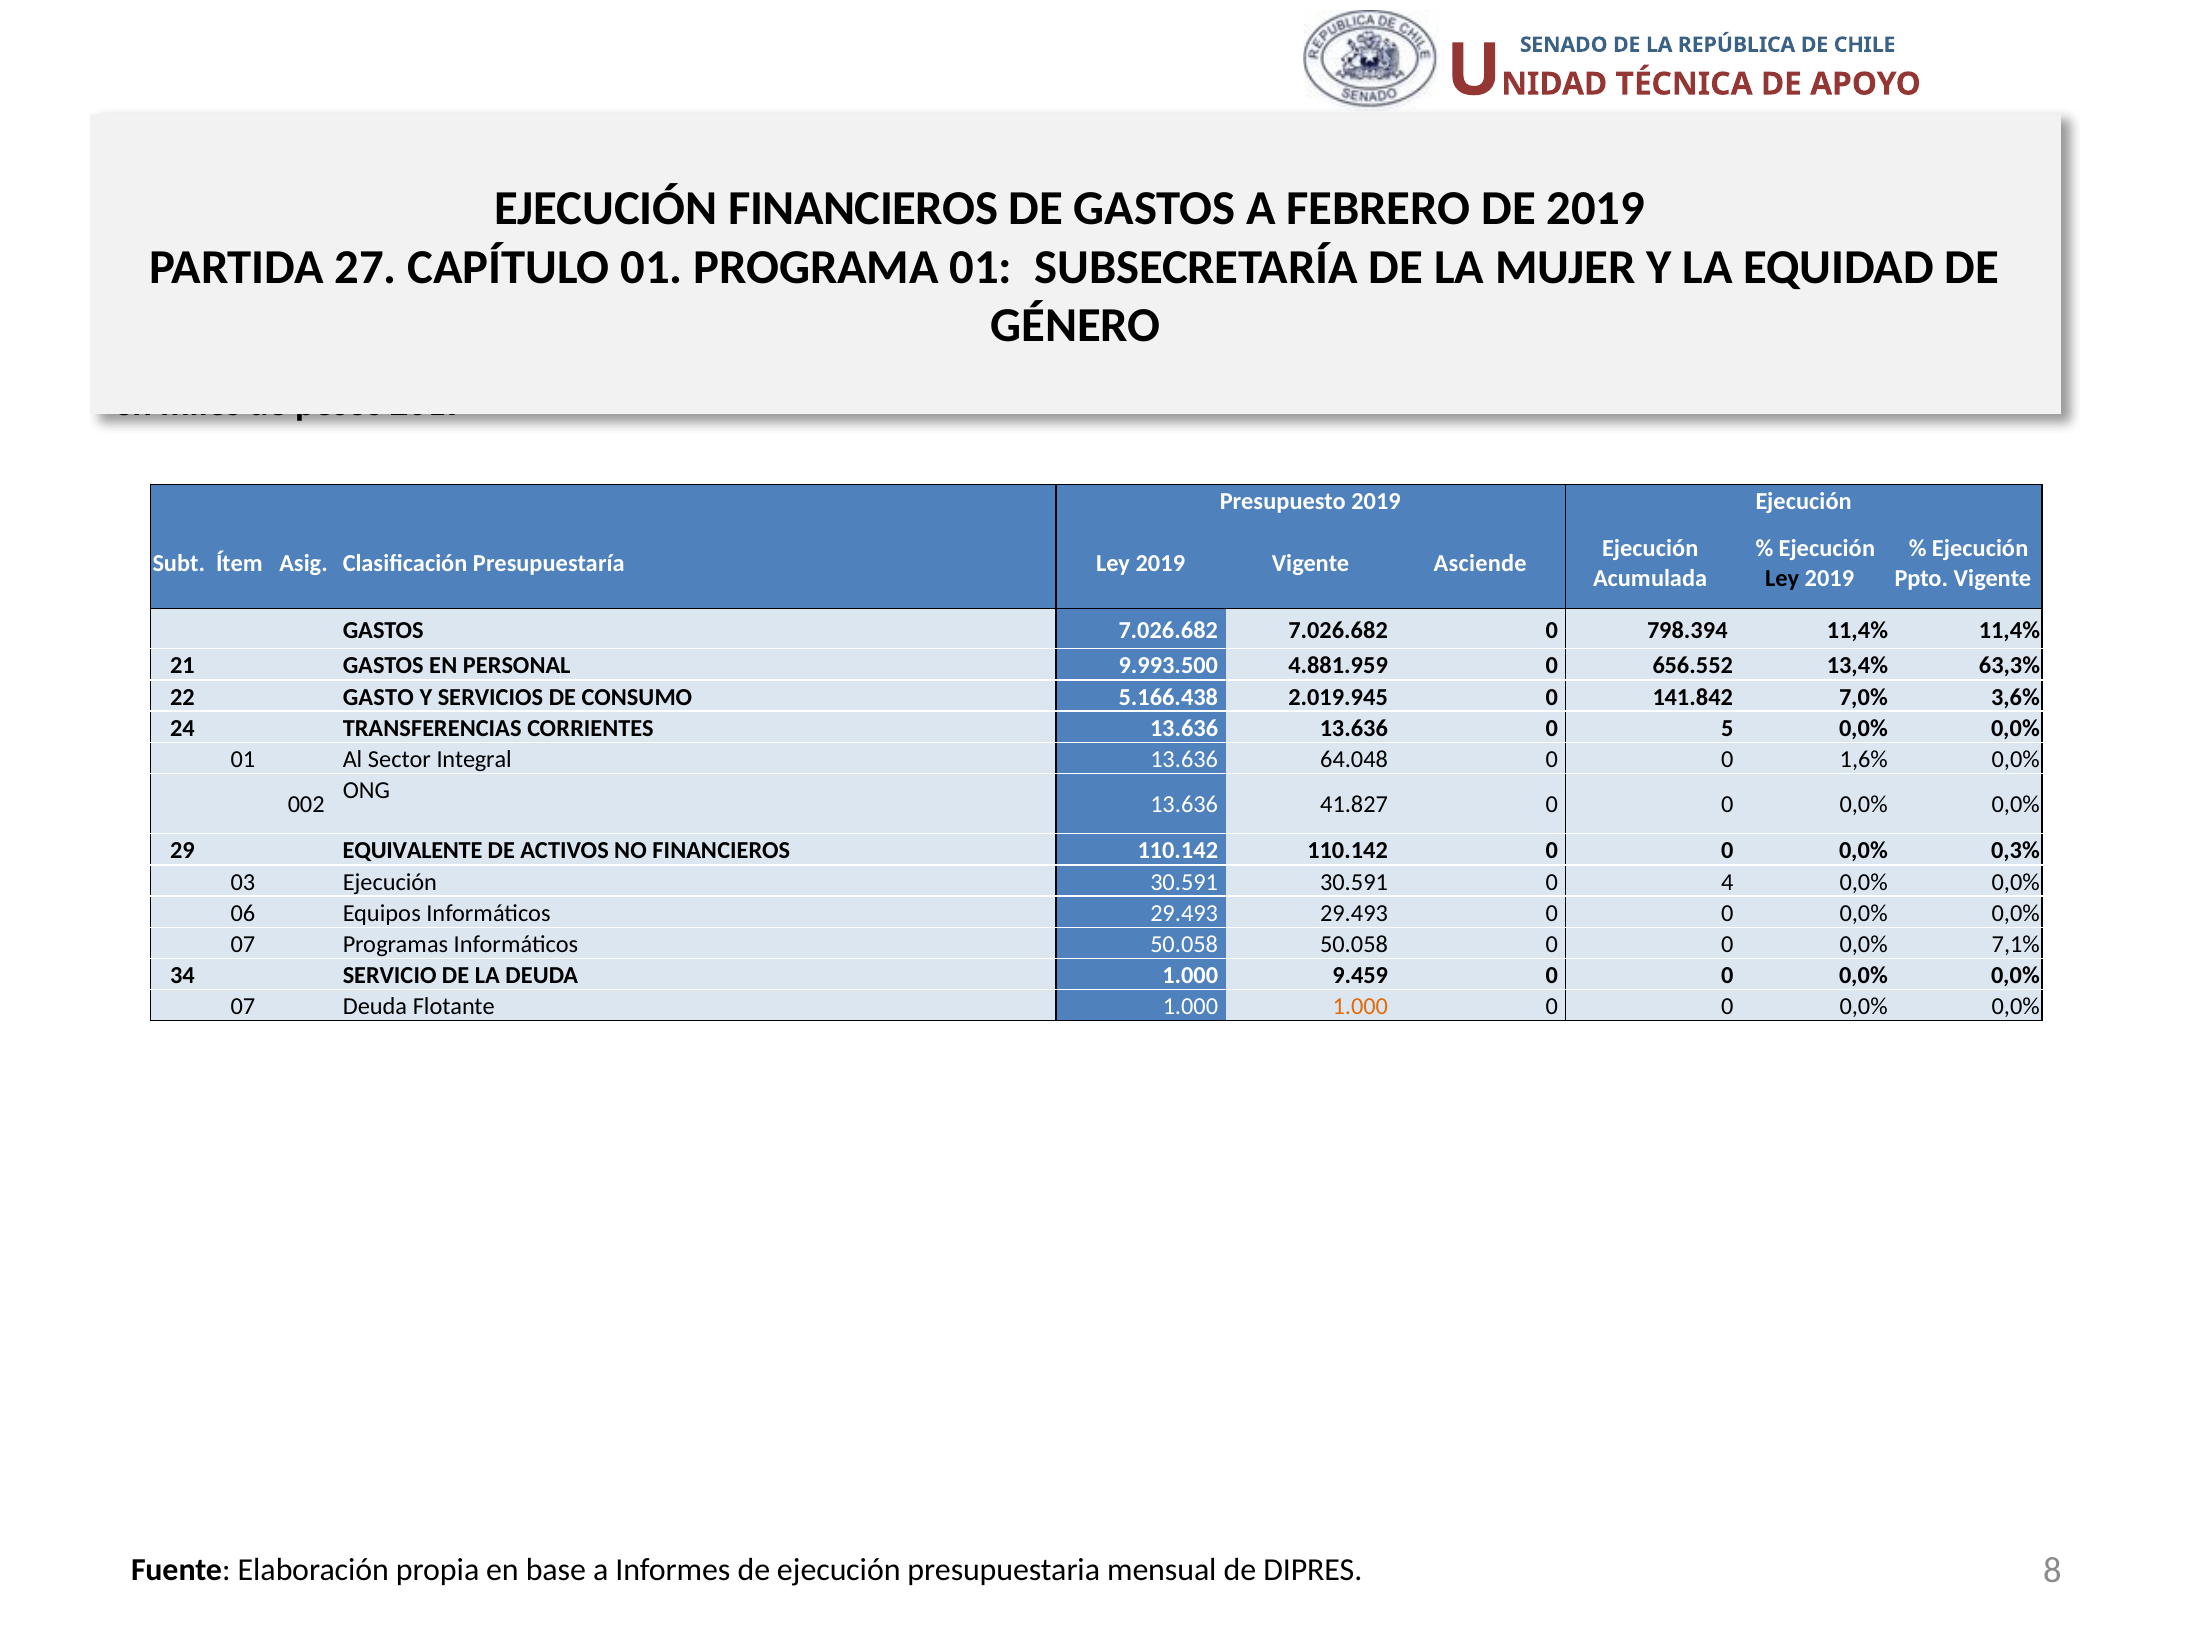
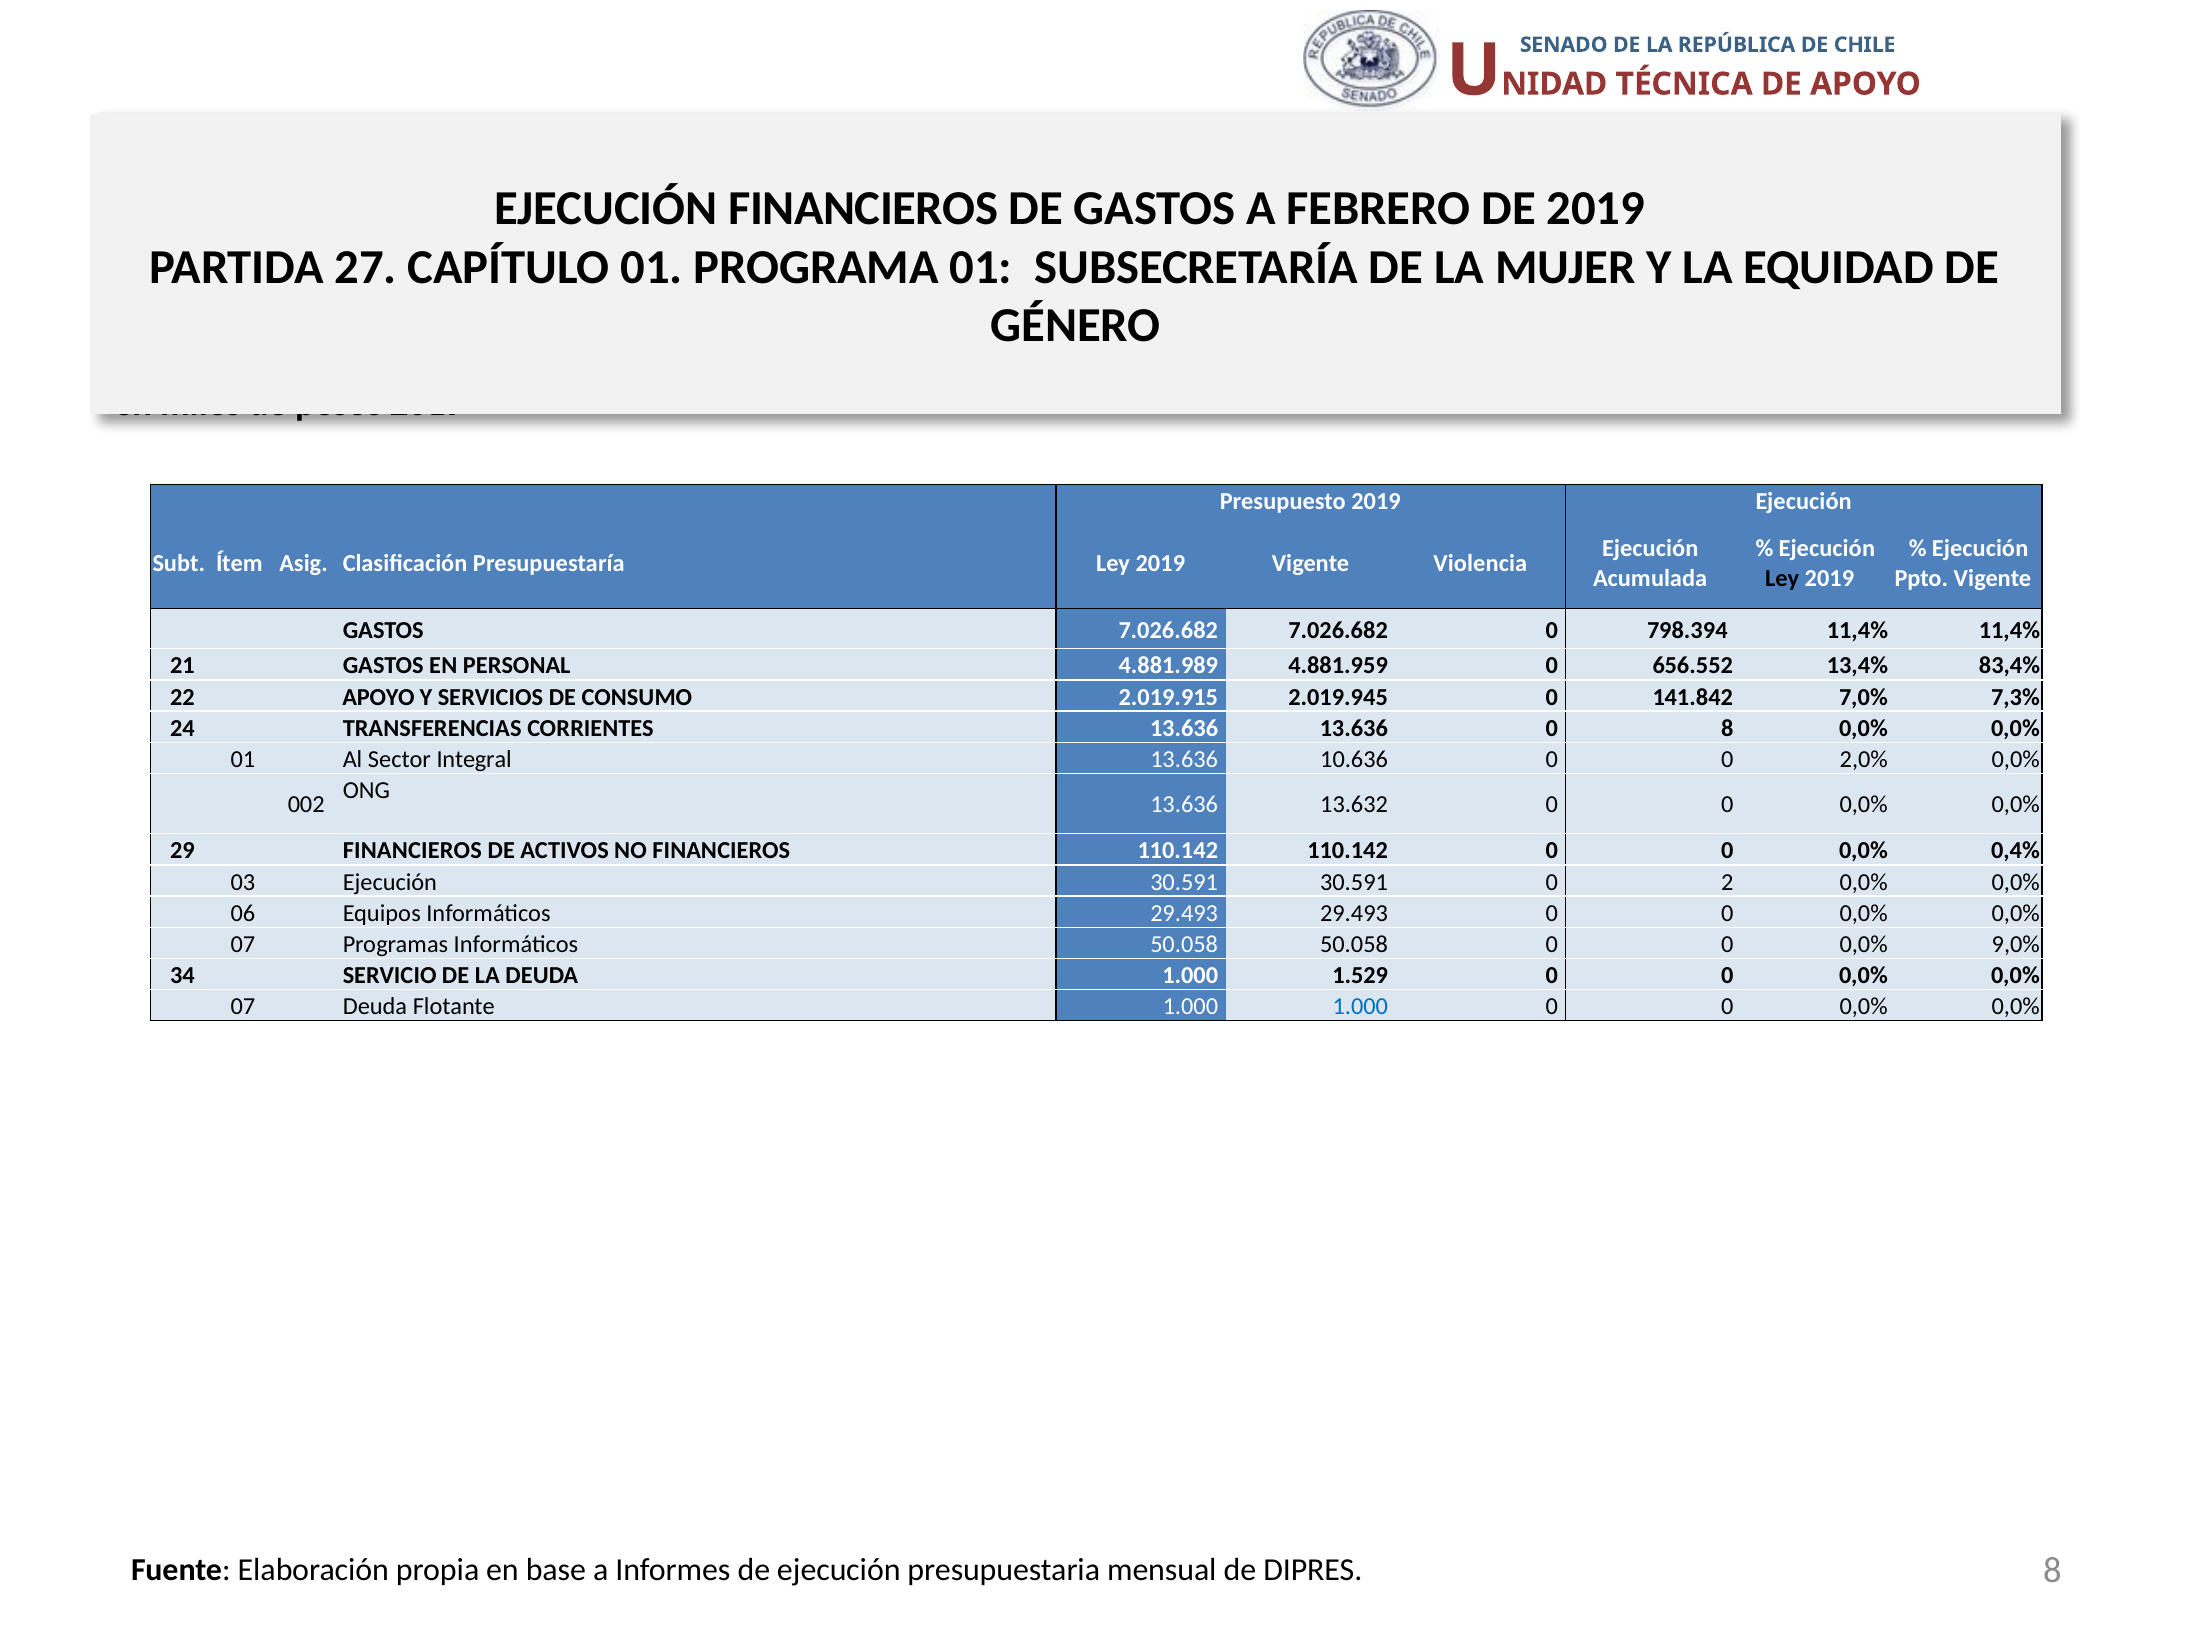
Asciende: Asciende -> Violencia
9.993.500: 9.993.500 -> 4.881.989
63,3%: 63,3% -> 83,4%
22 GASTO: GASTO -> APOYO
5.166.438: 5.166.438 -> 2.019.915
3,6%: 3,6% -> 7,3%
0 5: 5 -> 8
64.048: 64.048 -> 10.636
1,6%: 1,6% -> 2,0%
41.827: 41.827 -> 13.632
29 EQUIVALENTE: EQUIVALENTE -> FINANCIEROS
0,3%: 0,3% -> 0,4%
4: 4 -> 2
7,1%: 7,1% -> 9,0%
9.459: 9.459 -> 1.529
1.000 at (1360, 1007) colour: orange -> blue
